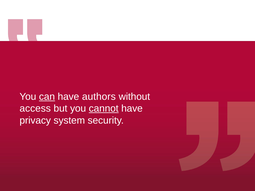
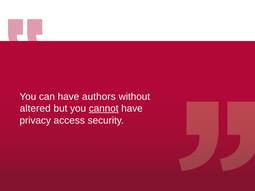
can underline: present -> none
access: access -> altered
system: system -> access
